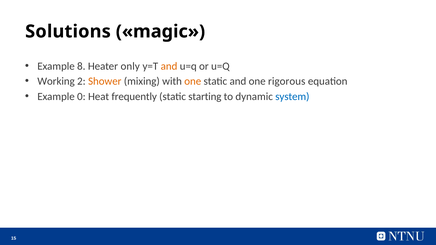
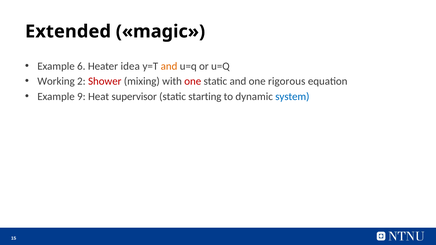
Solutions: Solutions -> Extended
8: 8 -> 6
only: only -> idea
Shower colour: orange -> red
one at (193, 81) colour: orange -> red
0: 0 -> 9
frequently: frequently -> supervisor
